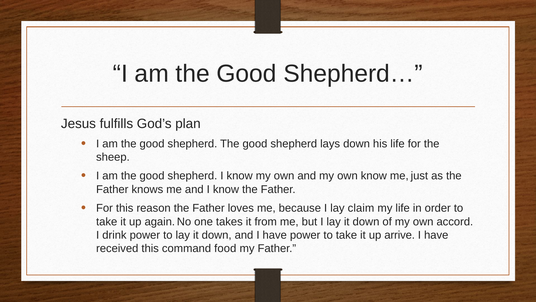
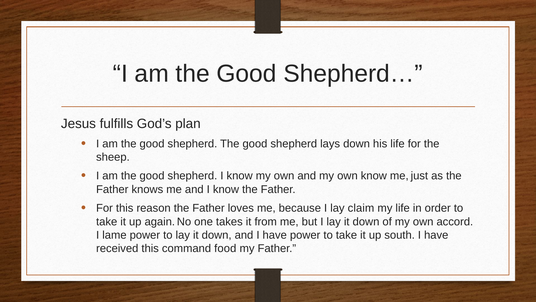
drink: drink -> lame
arrive: arrive -> south
